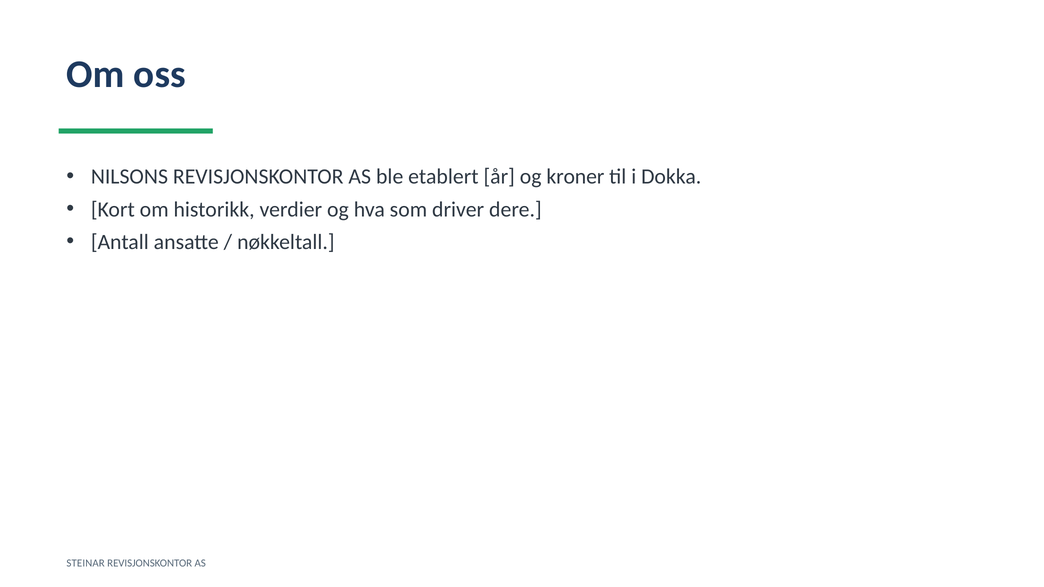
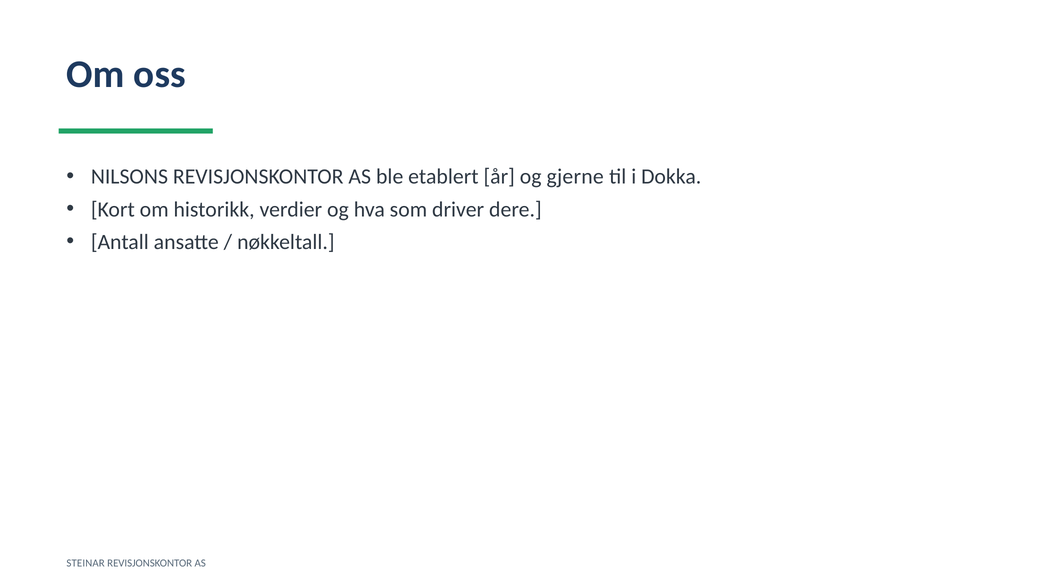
kroner: kroner -> gjerne
